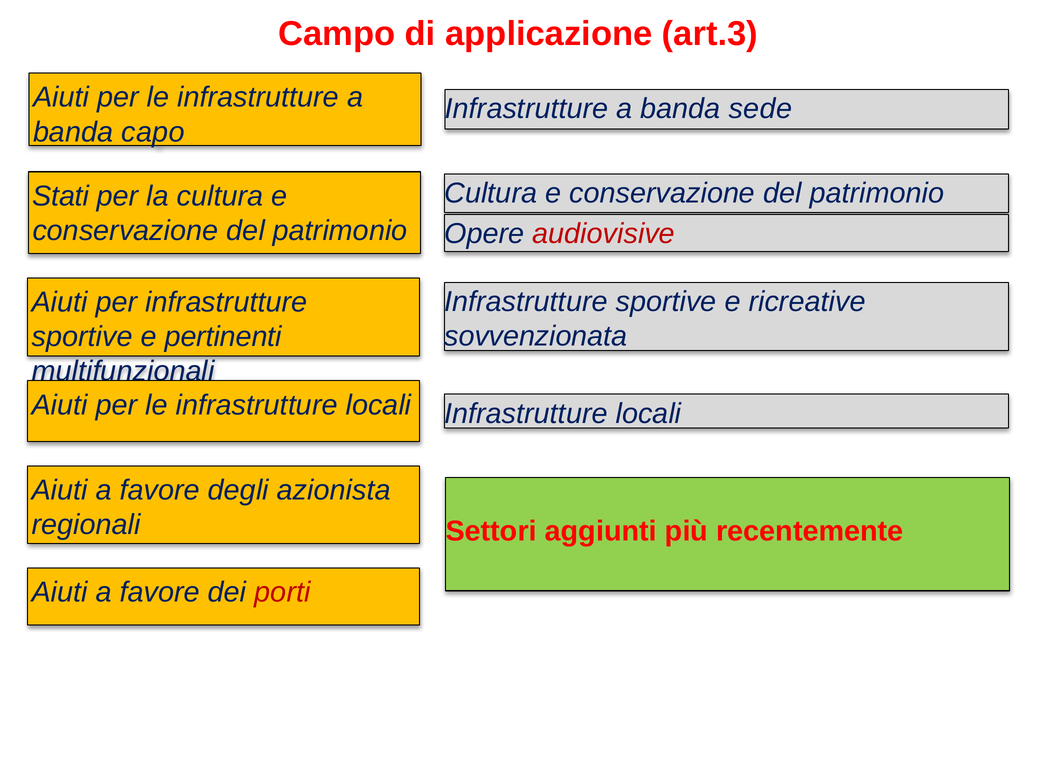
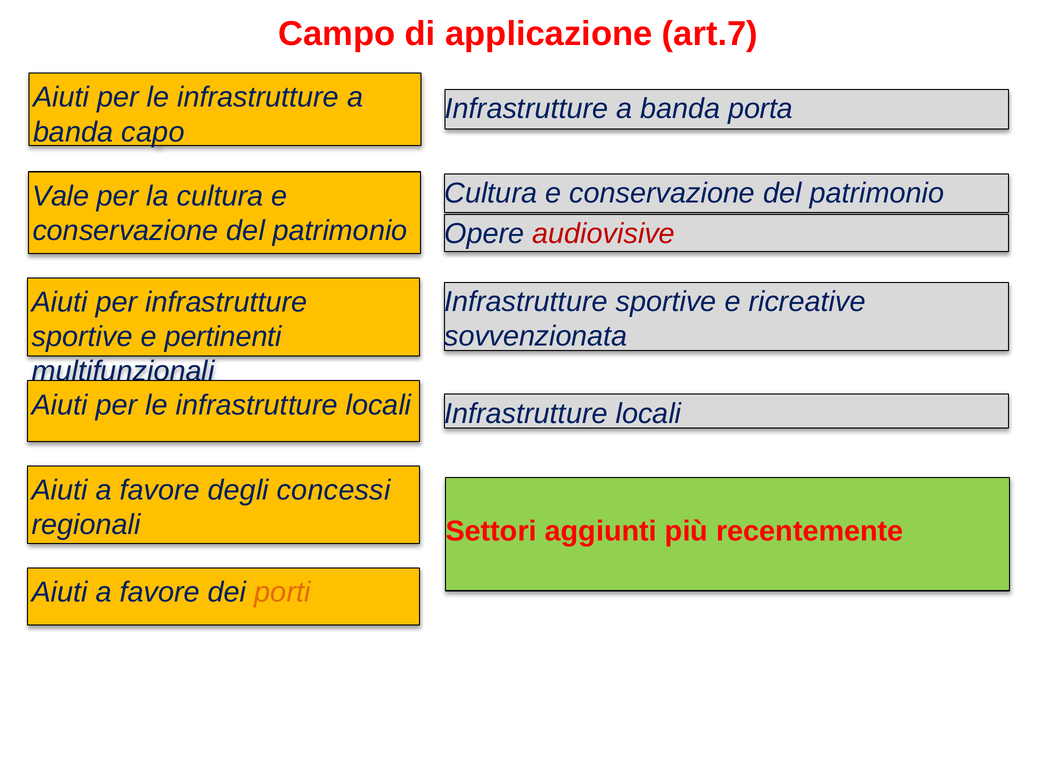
art.3: art.3 -> art.7
sede: sede -> porta
Stati: Stati -> Vale
azionista: azionista -> concessi
porti colour: red -> orange
